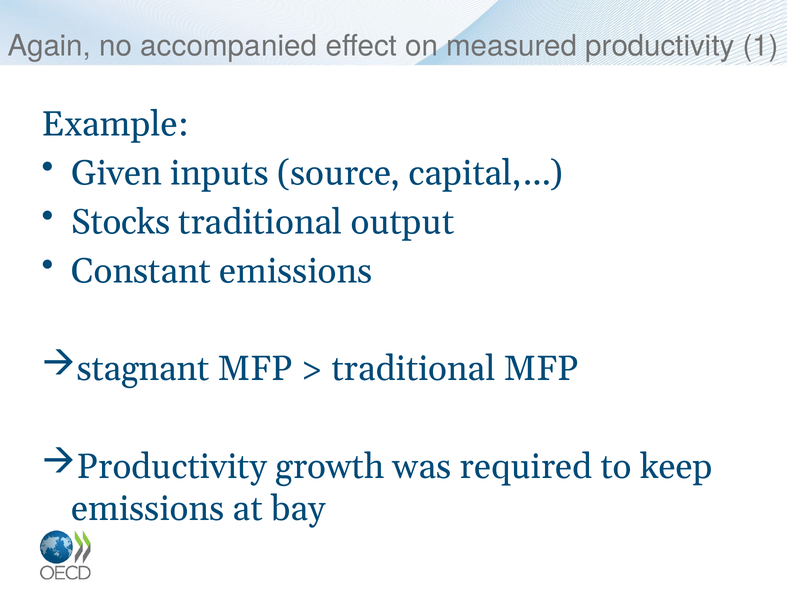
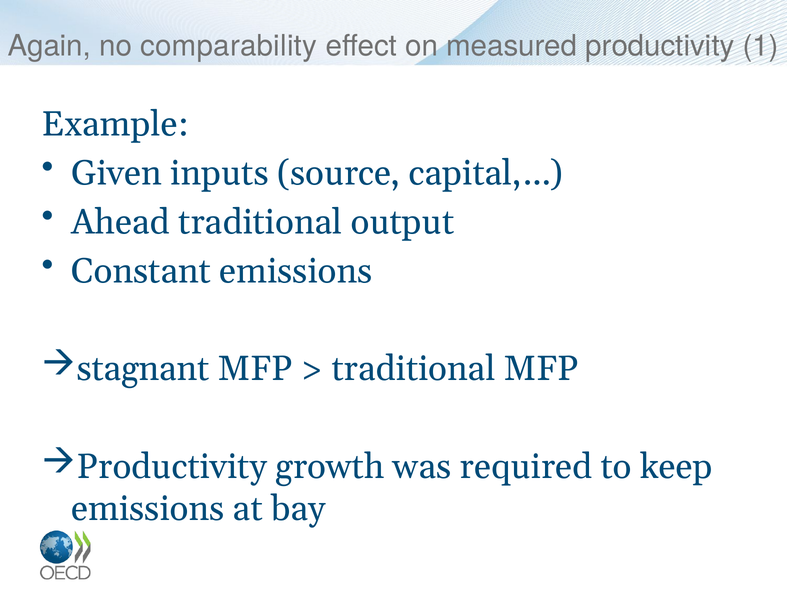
accompanied: accompanied -> comparability
Stocks: Stocks -> Ahead
